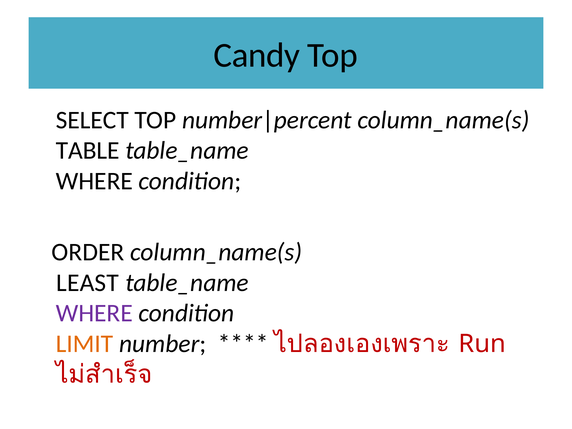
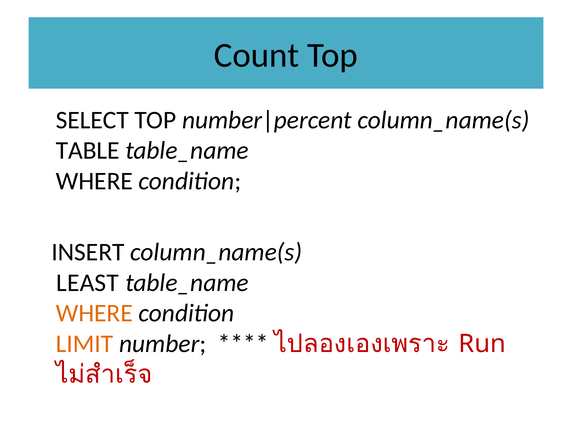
Candy: Candy -> Count
ORDER: ORDER -> INSERT
WHERE at (94, 313) colour: purple -> orange
